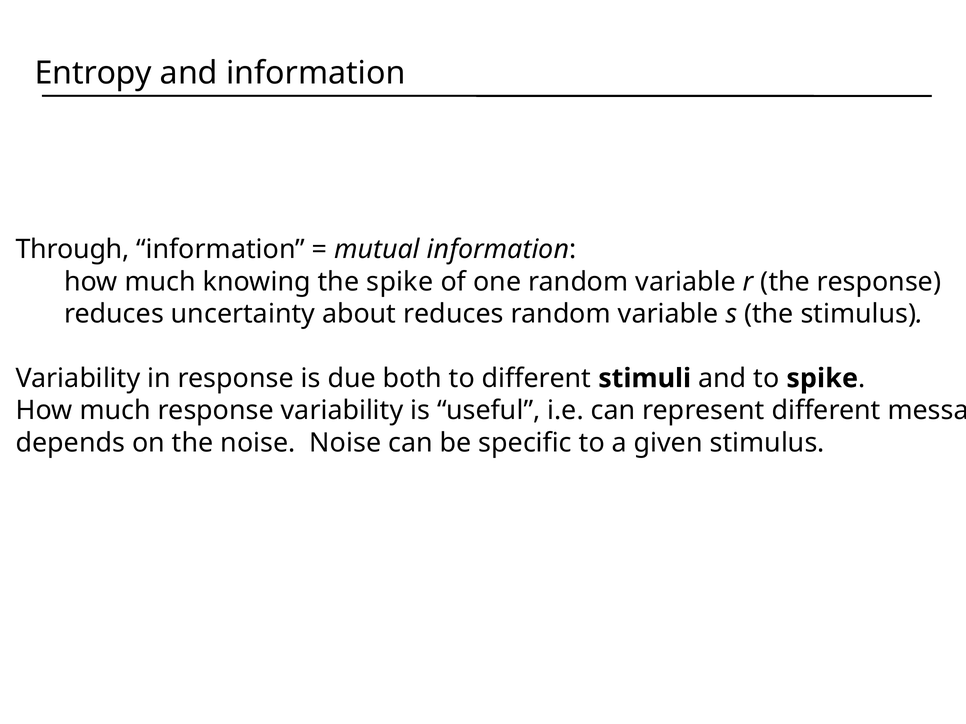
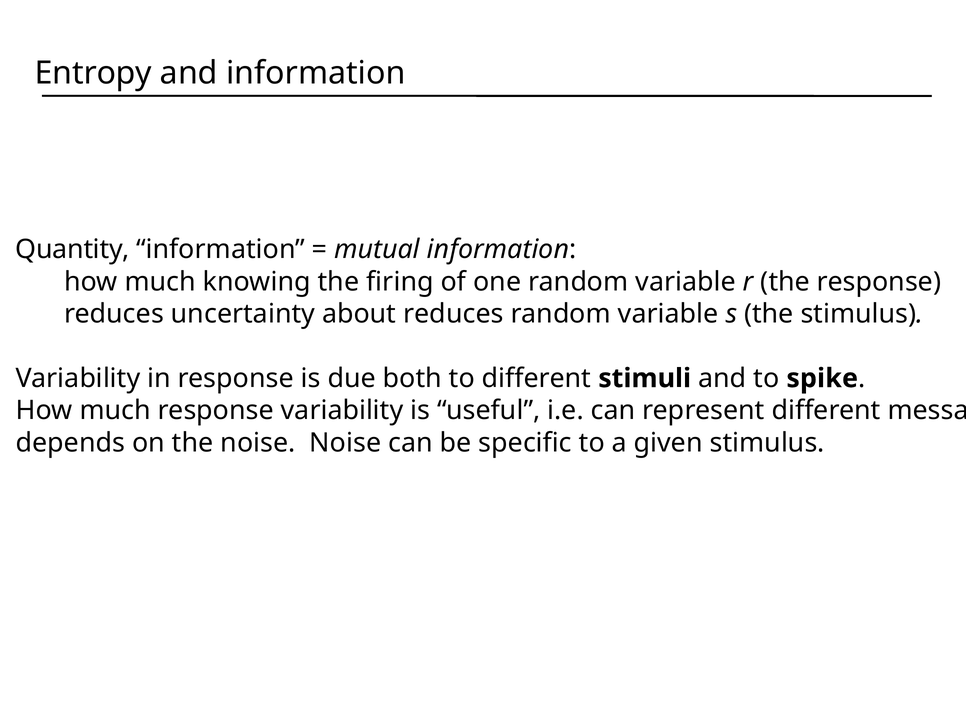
Through: Through -> Quantity
the spike: spike -> firing
